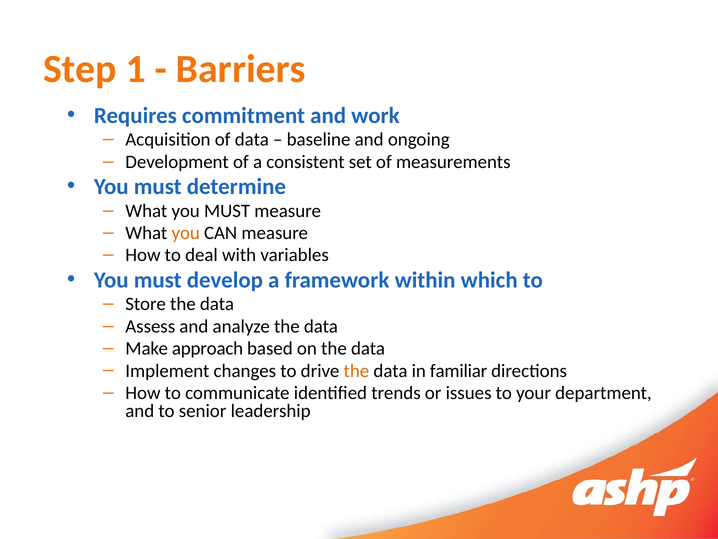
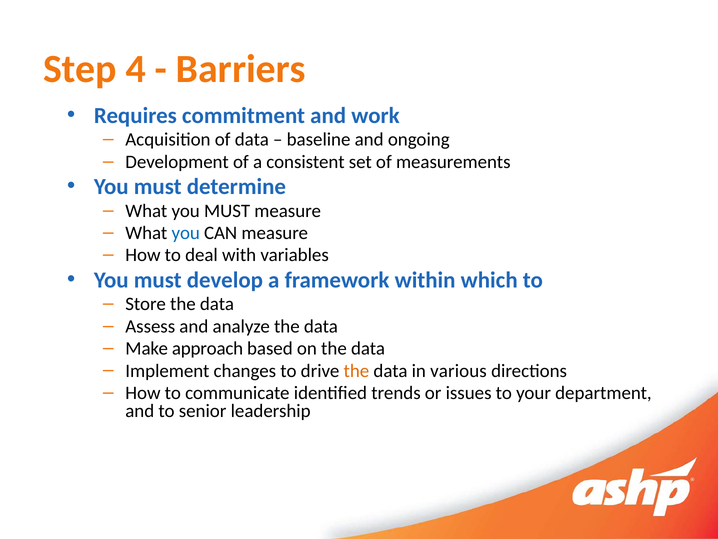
1: 1 -> 4
you at (186, 233) colour: orange -> blue
familiar: familiar -> various
